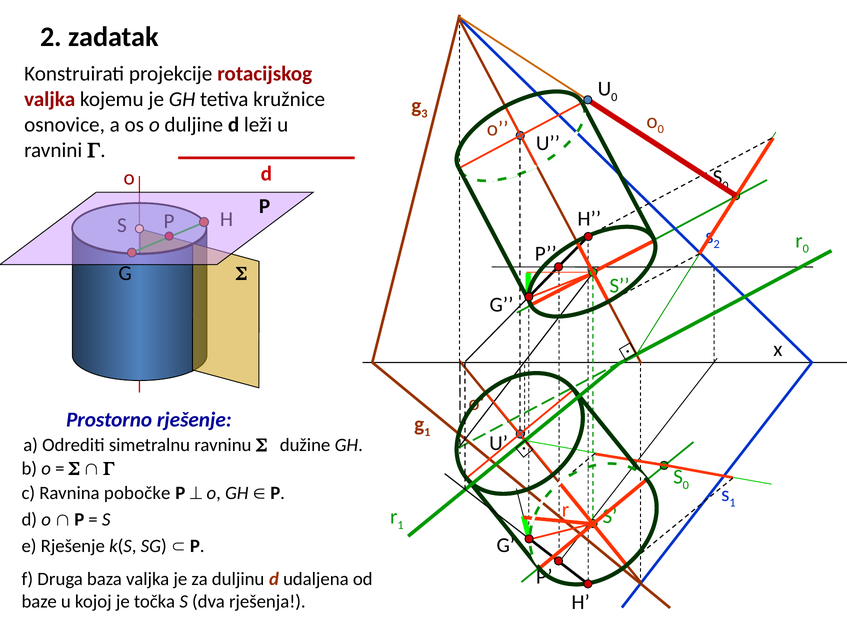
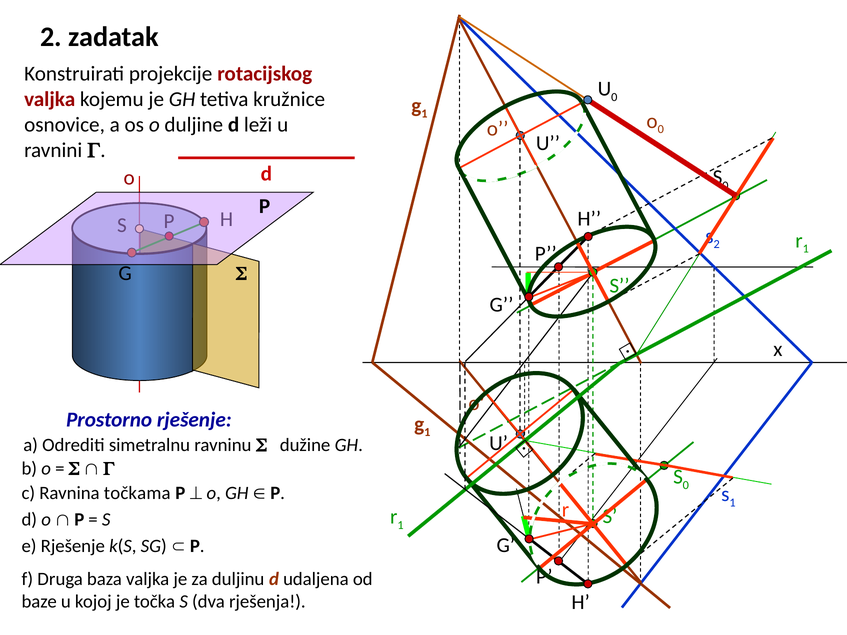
3 at (424, 114): 3 -> 1
0 at (806, 249): 0 -> 1
pobočke: pobočke -> točkama
